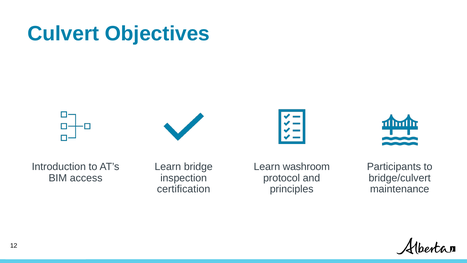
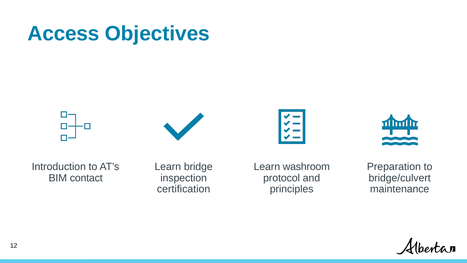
Culvert: Culvert -> Access
Participants: Participants -> Preparation
access: access -> contact
